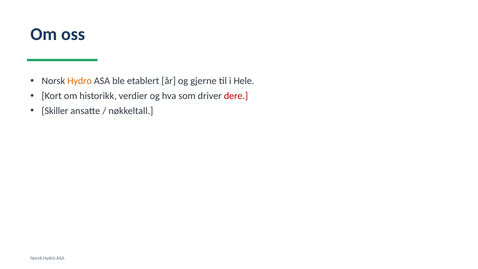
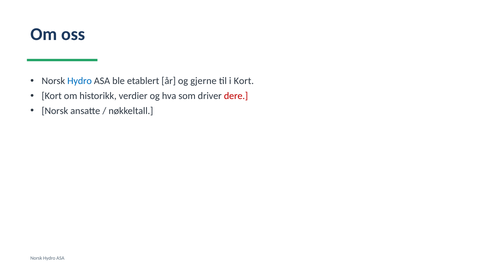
Hydro at (80, 81) colour: orange -> blue
i Hele: Hele -> Kort
Skiller at (55, 111): Skiller -> Norsk
